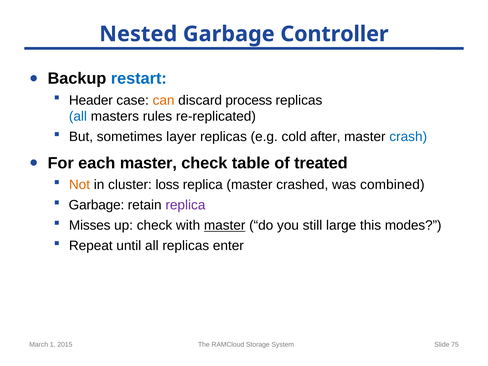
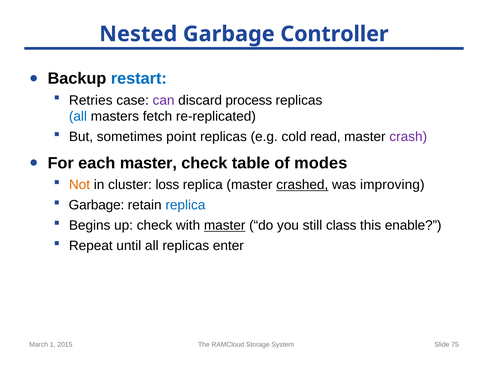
Header: Header -> Retries
can colour: orange -> purple
rules: rules -> fetch
layer: layer -> point
after: after -> read
crash colour: blue -> purple
treated: treated -> modes
crashed underline: none -> present
combined: combined -> improving
replica at (185, 205) colour: purple -> blue
Misses: Misses -> Begins
large: large -> class
modes: modes -> enable
